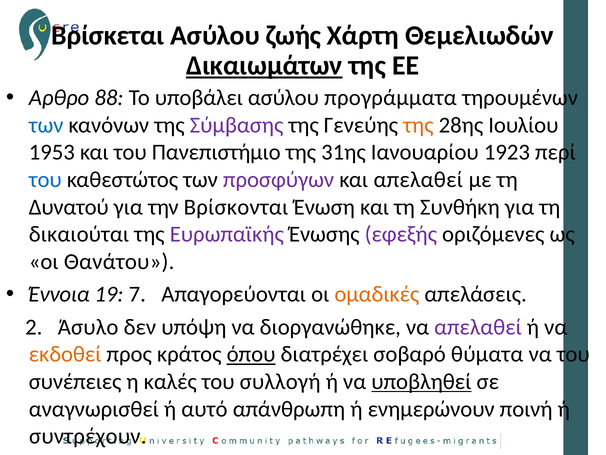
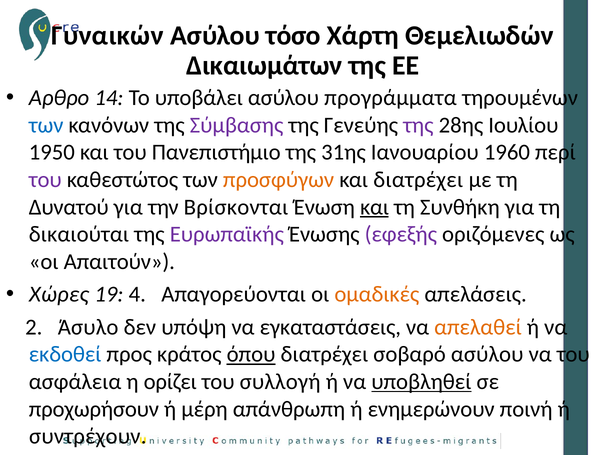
Βρίσκεται: Βρίσκεται -> Γυναικών
ζωής: ζωής -> τόσο
Δικαιωμάτων underline: present -> none
88: 88 -> 14
της at (418, 125) colour: orange -> purple
1953: 1953 -> 1950
1923: 1923 -> 1960
του at (45, 179) colour: blue -> purple
προσφύγων colour: purple -> orange
και απελαθεί: απελαθεί -> διατρέχει
και at (375, 207) underline: none -> present
Θανάτου: Θανάτου -> Απαιτούν
Έννοια: Έννοια -> Χώρες
7: 7 -> 4
διοργανώθηκε: διοργανώθηκε -> εγκαταστάσεις
απελαθεί at (478, 327) colour: purple -> orange
εκδοθεί colour: orange -> blue
σοβαρό θύματα: θύματα -> ασύλου
συνέπειες: συνέπειες -> ασφάλεια
καλές: καλές -> ορίζει
αναγνωρισθεί: αναγνωρισθεί -> προχωρήσουν
αυτό: αυτό -> μέρη
